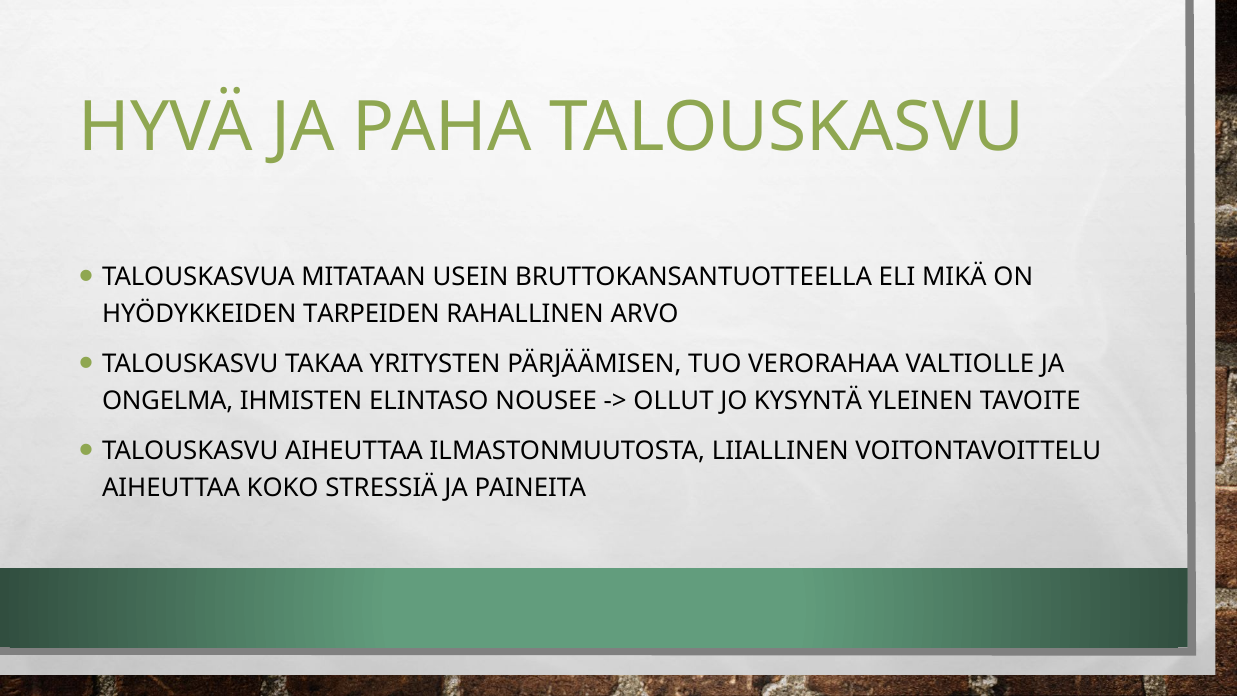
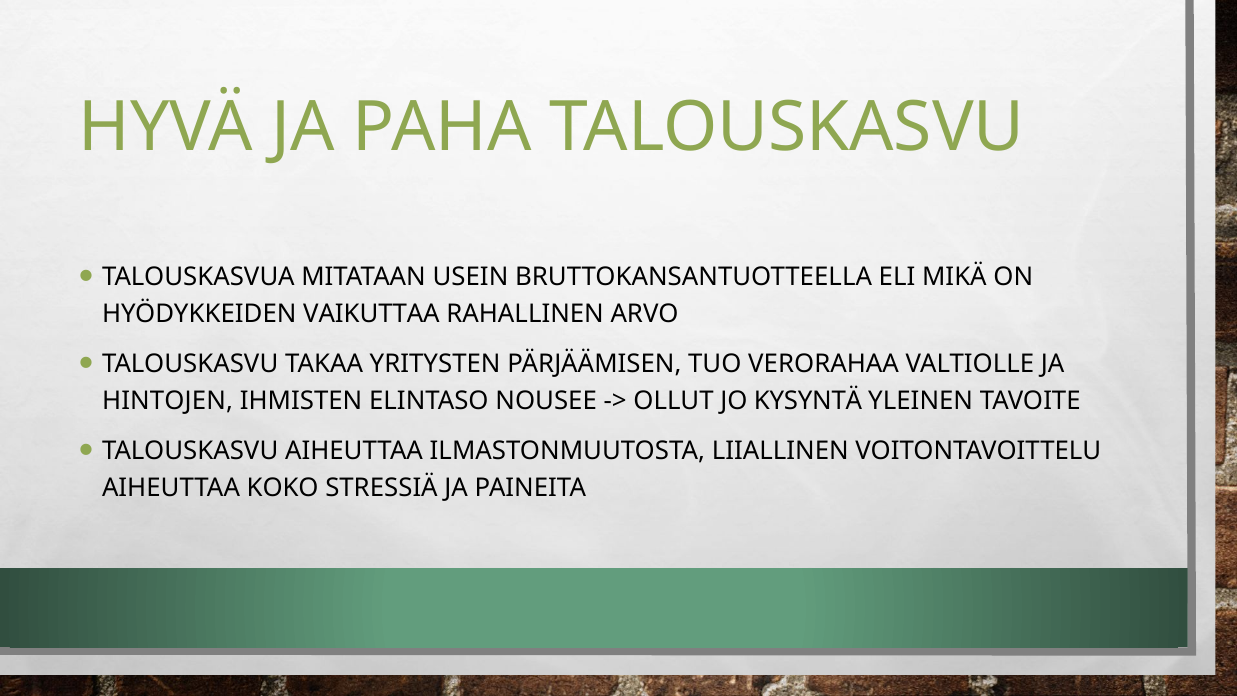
TARPEIDEN: TARPEIDEN -> VAIKUTTAA
ONGELMA: ONGELMA -> HINTOJEN
